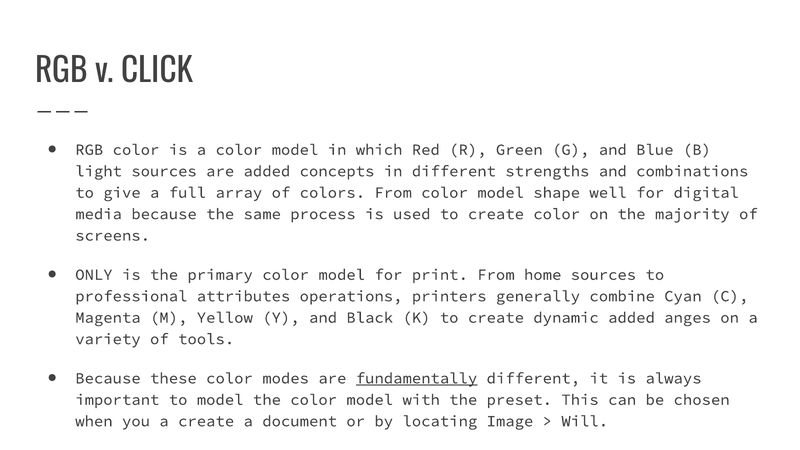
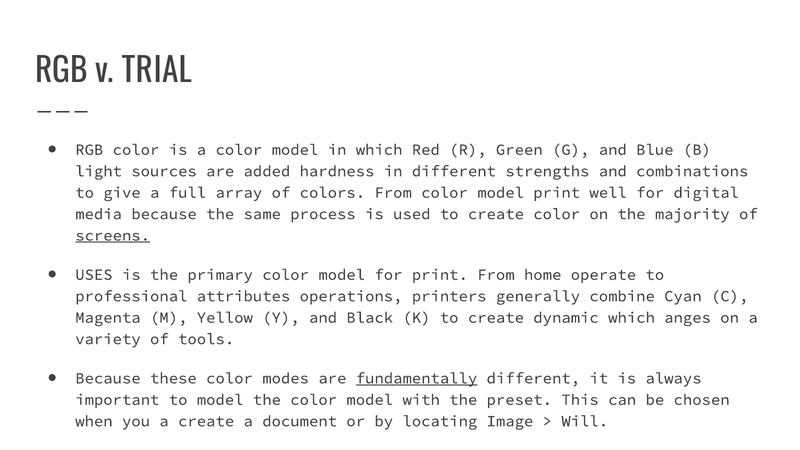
CLICK: CLICK -> TRIAL
concepts: concepts -> hardness
model shape: shape -> print
screens underline: none -> present
ONLY: ONLY -> USES
home sources: sources -> operate
dynamic added: added -> which
